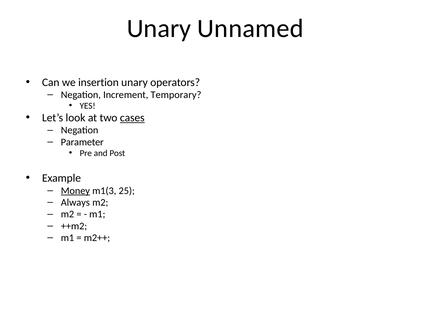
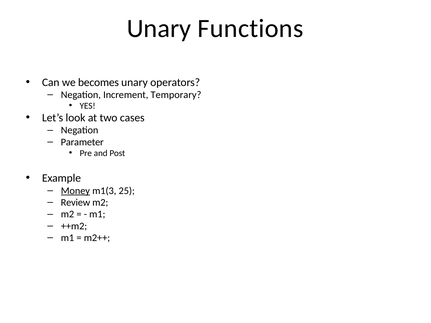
Unnamed: Unnamed -> Functions
insertion: insertion -> becomes
cases underline: present -> none
Always: Always -> Review
